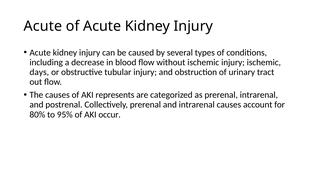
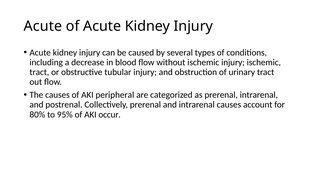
days at (39, 72): days -> tract
represents: represents -> peripheral
